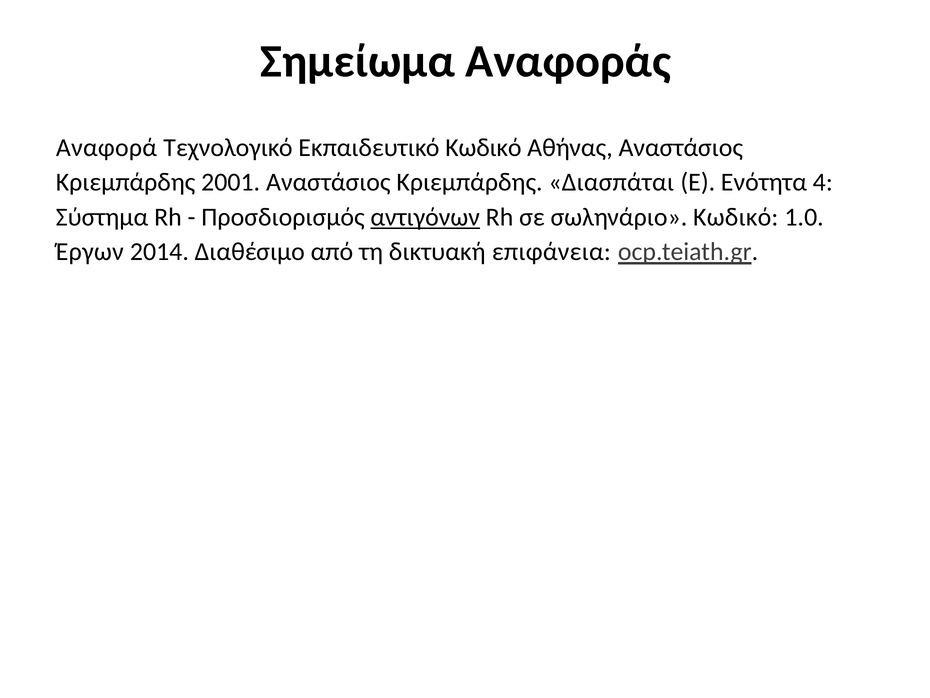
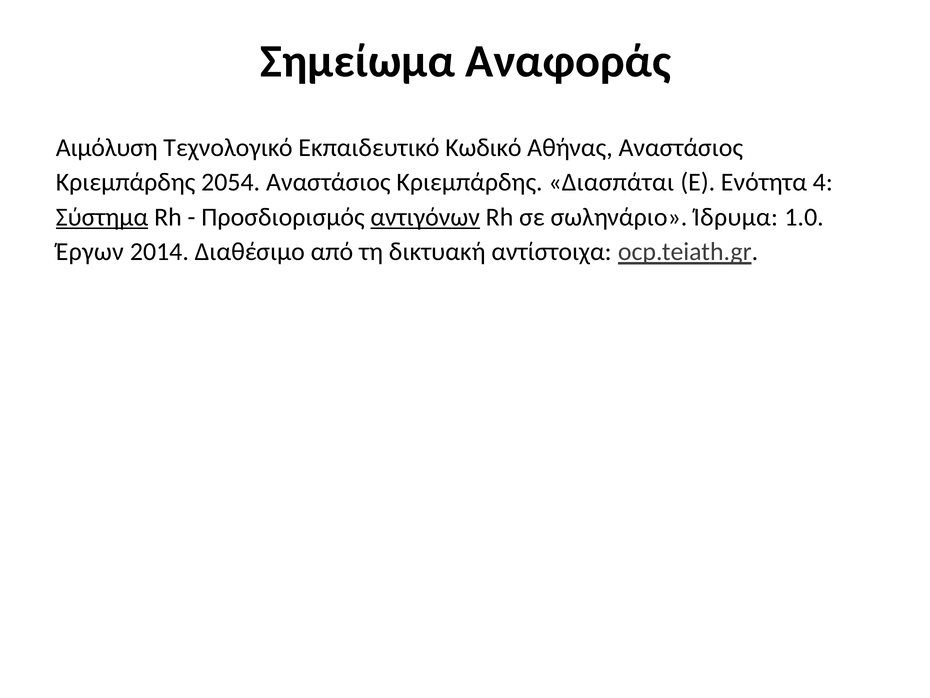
Αναφορά: Αναφορά -> Αιμόλυση
2001: 2001 -> 2054
Σύστημα underline: none -> present
σωληνάριο Κωδικό: Κωδικό -> Ίδρυμα
επιφάνεια: επιφάνεια -> αντίστοιχα
